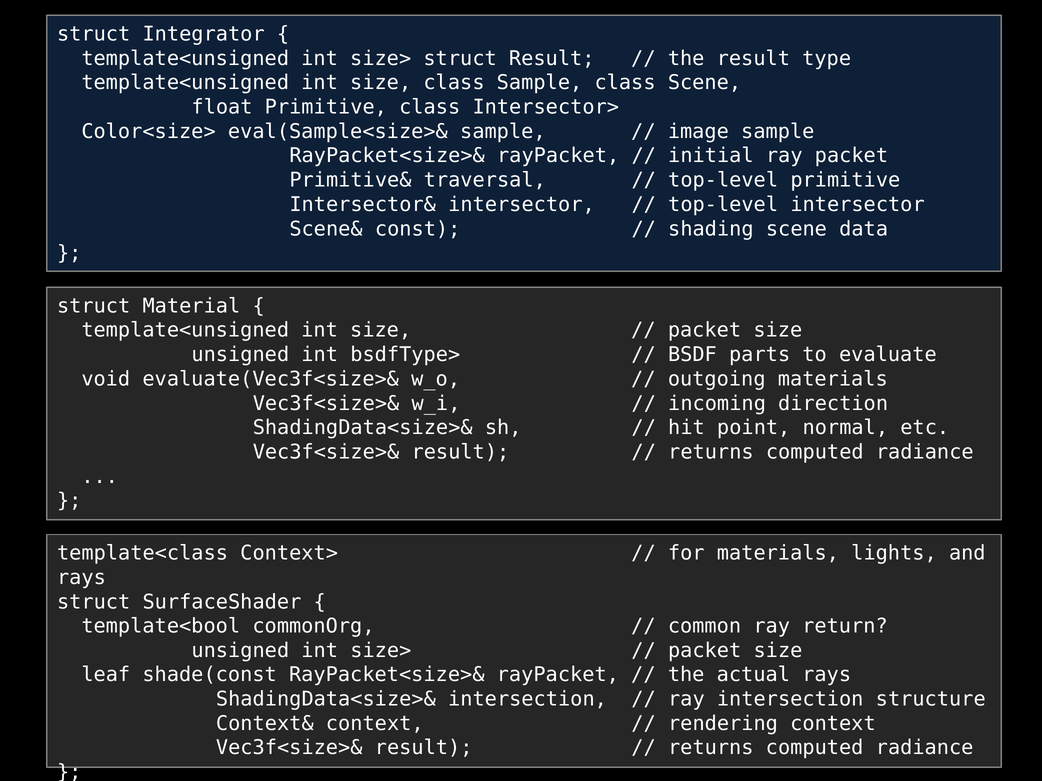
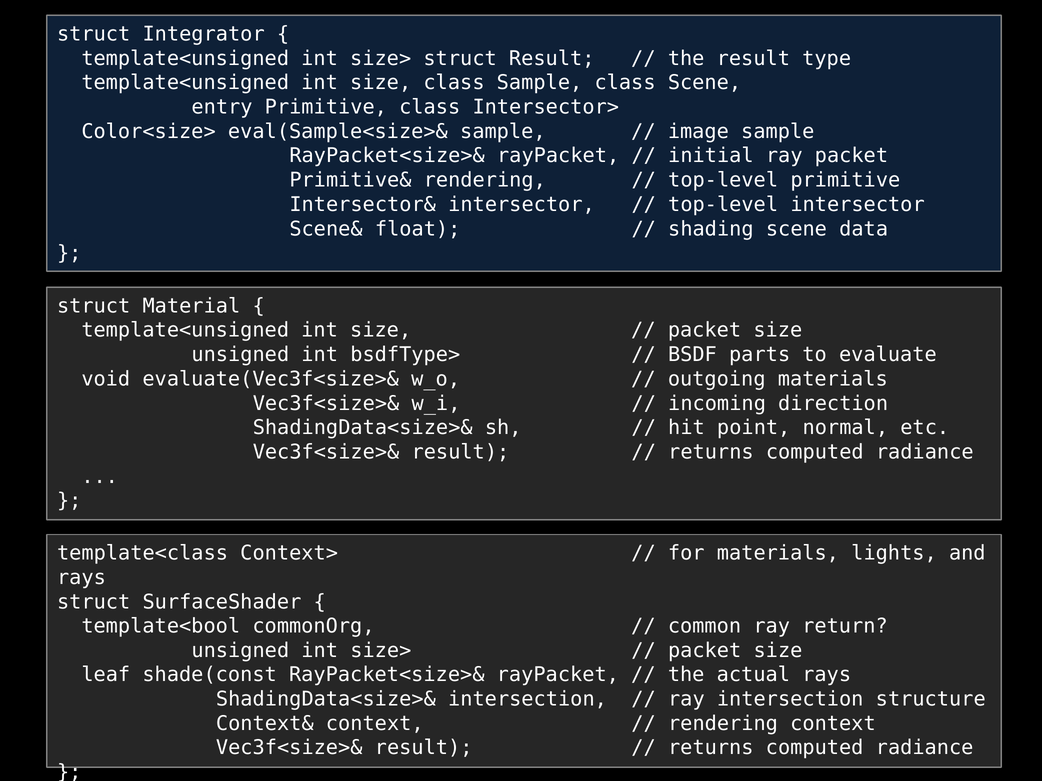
float: float -> entry
Primitive& traversal: traversal -> rendering
const: const -> float
